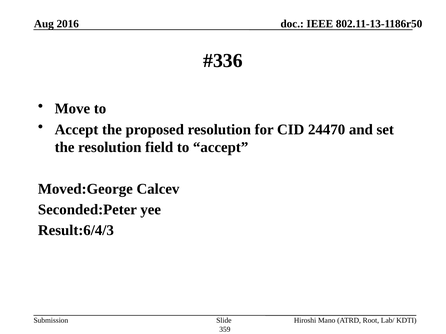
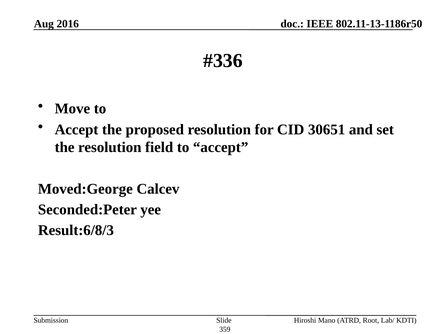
24470: 24470 -> 30651
Result:6/4/3: Result:6/4/3 -> Result:6/8/3
